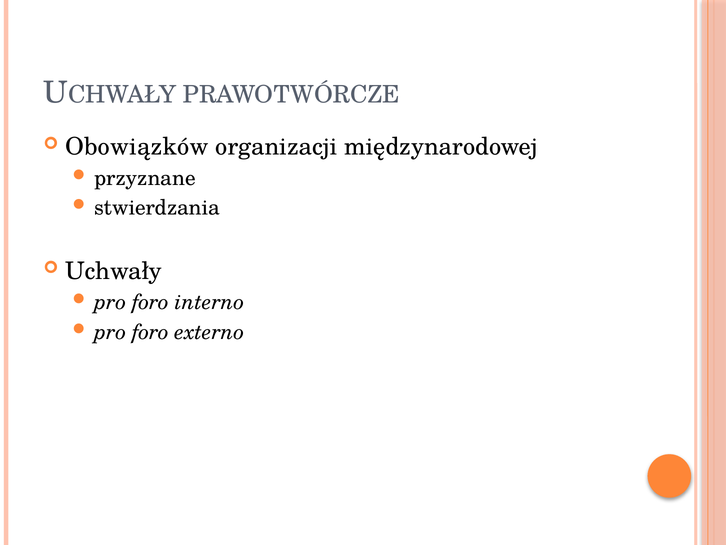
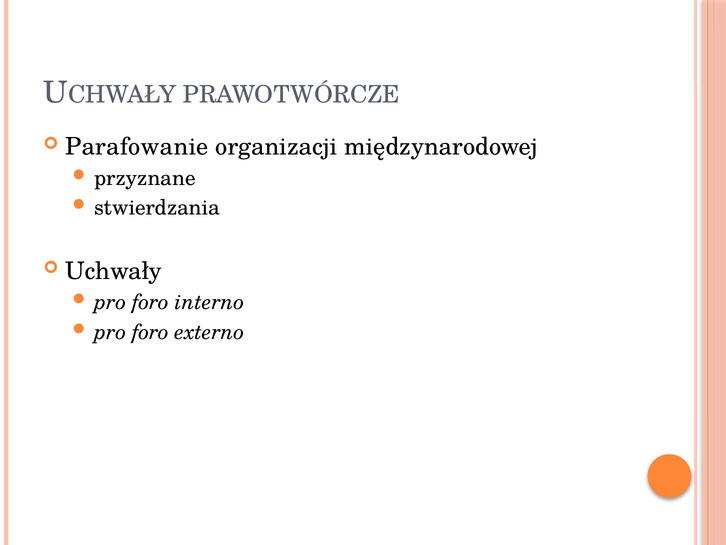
Obowiązków: Obowiązków -> Parafowanie
